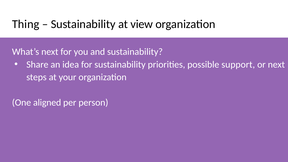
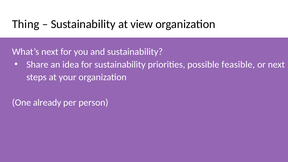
support: support -> feasible
aligned: aligned -> already
